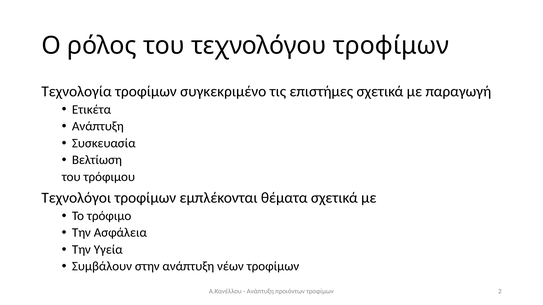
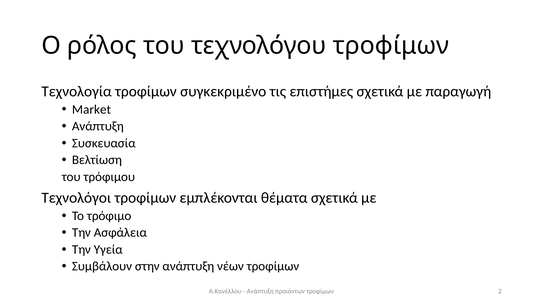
Ετικέτα: Ετικέτα -> Market
